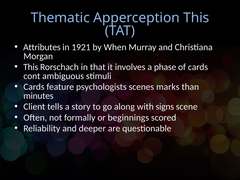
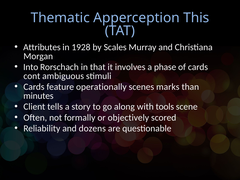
1921: 1921 -> 1928
When: When -> Scales
This at (31, 67): This -> Into
psychologists: psychologists -> operationally
signs: signs -> tools
beginnings: beginnings -> objectively
deeper: deeper -> dozens
